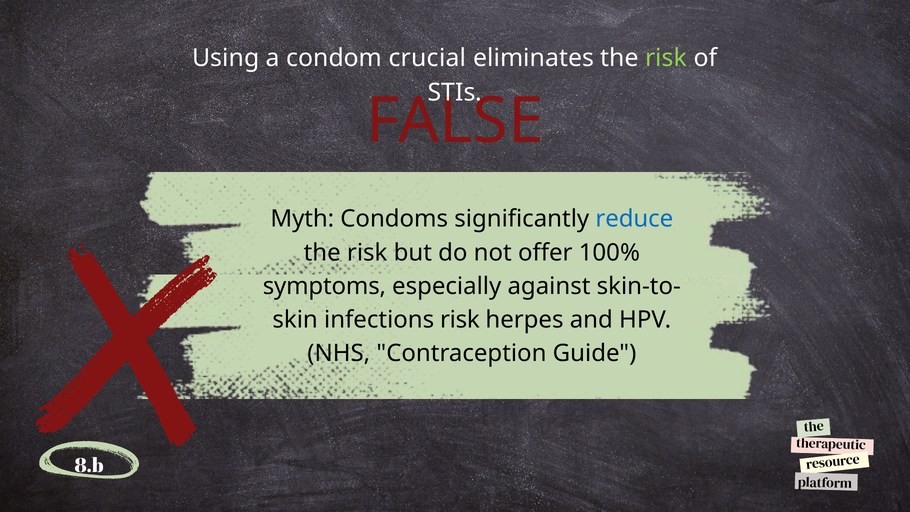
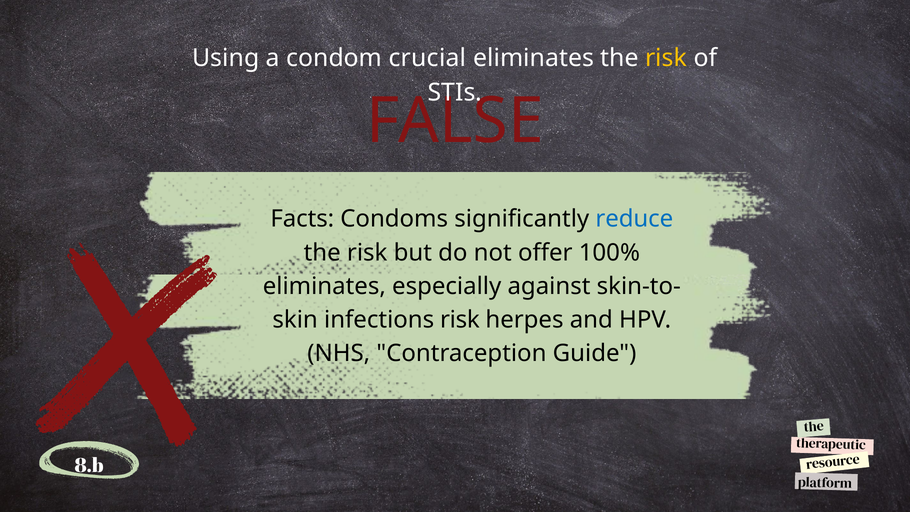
risk at (666, 58) colour: light green -> yellow
Myth: Myth -> Facts
symptoms at (324, 286): symptoms -> eliminates
